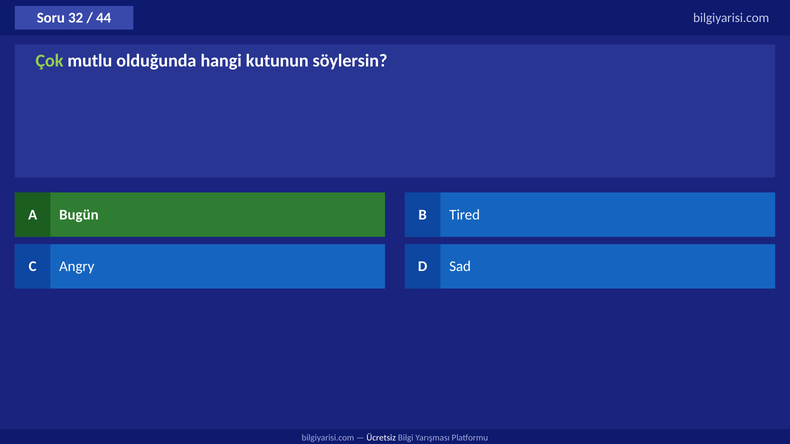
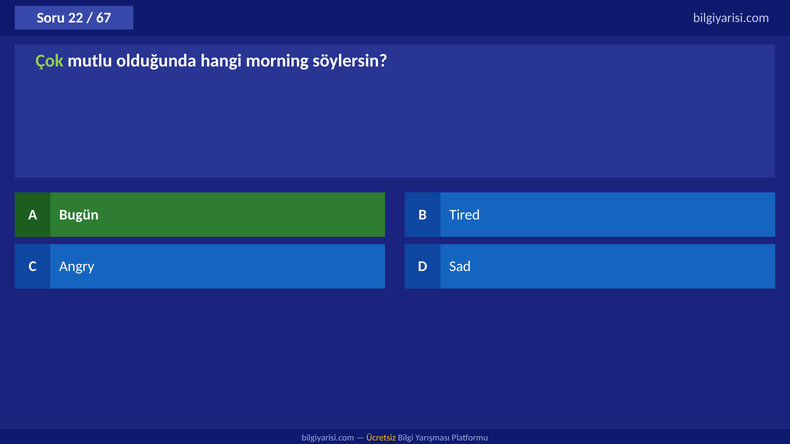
32: 32 -> 22
44: 44 -> 67
kutunun: kutunun -> morning
Ücretsiz colour: white -> yellow
